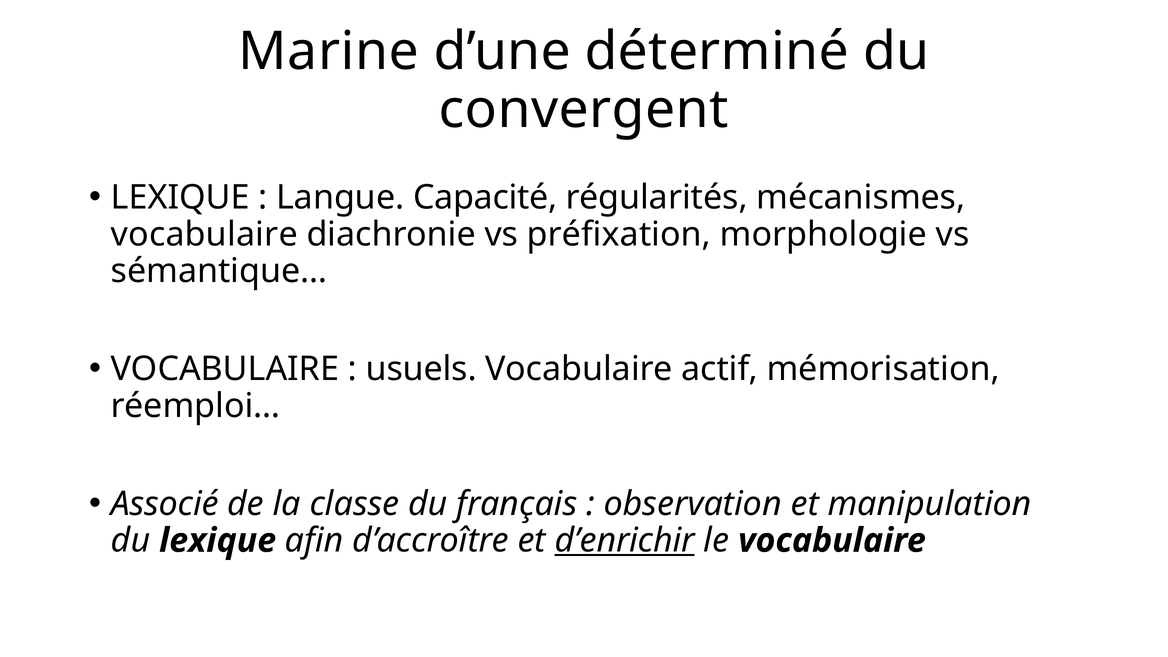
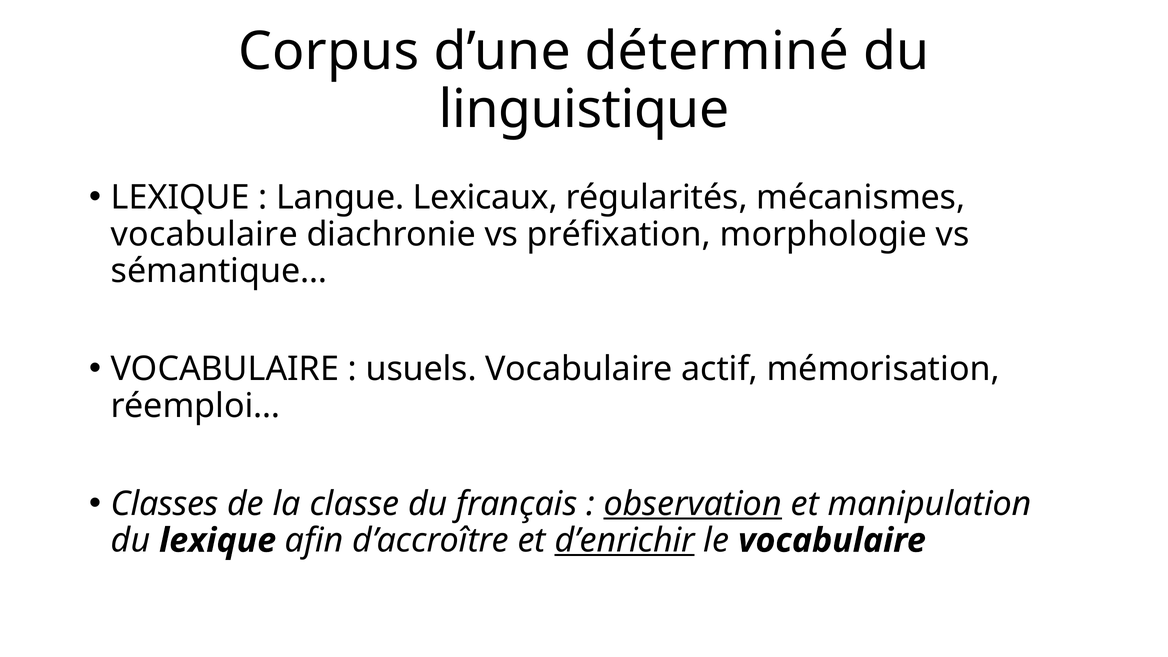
Marine: Marine -> Corpus
convergent: convergent -> linguistique
Capacité: Capacité -> Lexicaux
Associé: Associé -> Classes
observation underline: none -> present
